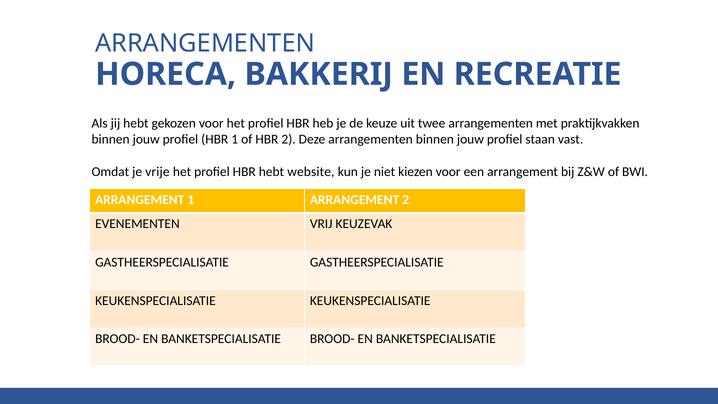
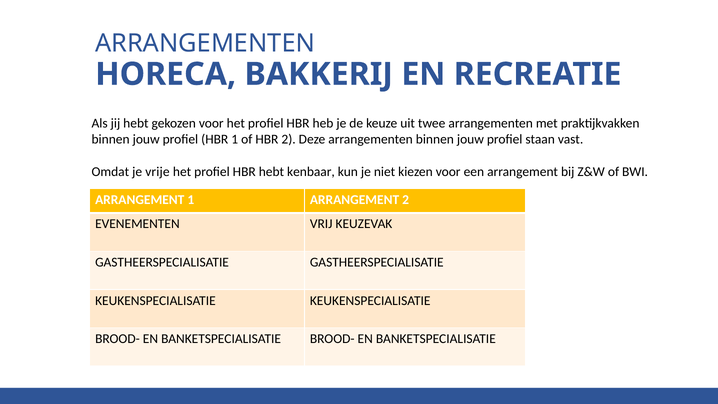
website: website -> kenbaar
